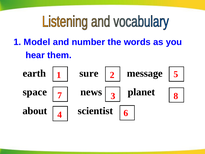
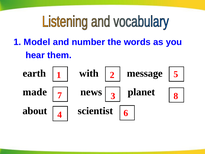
sure: sure -> with
space: space -> made
